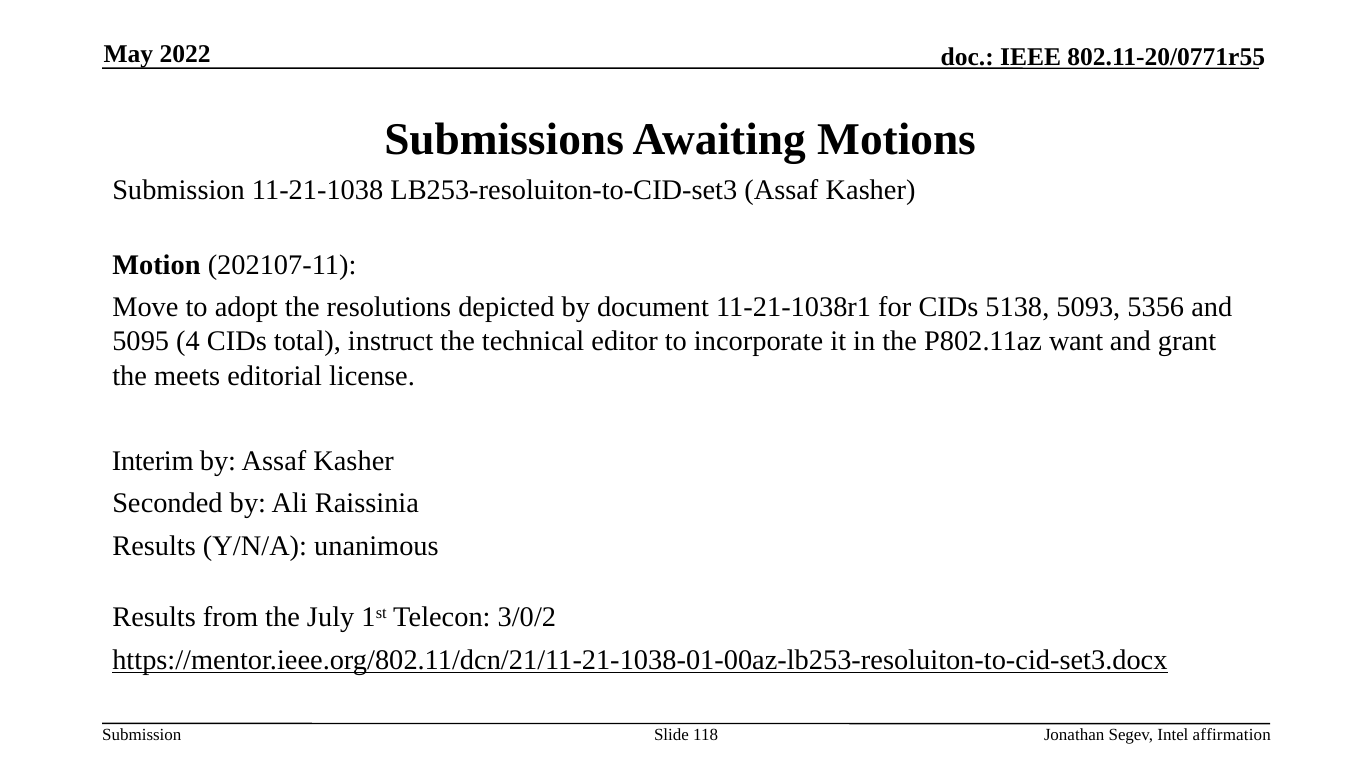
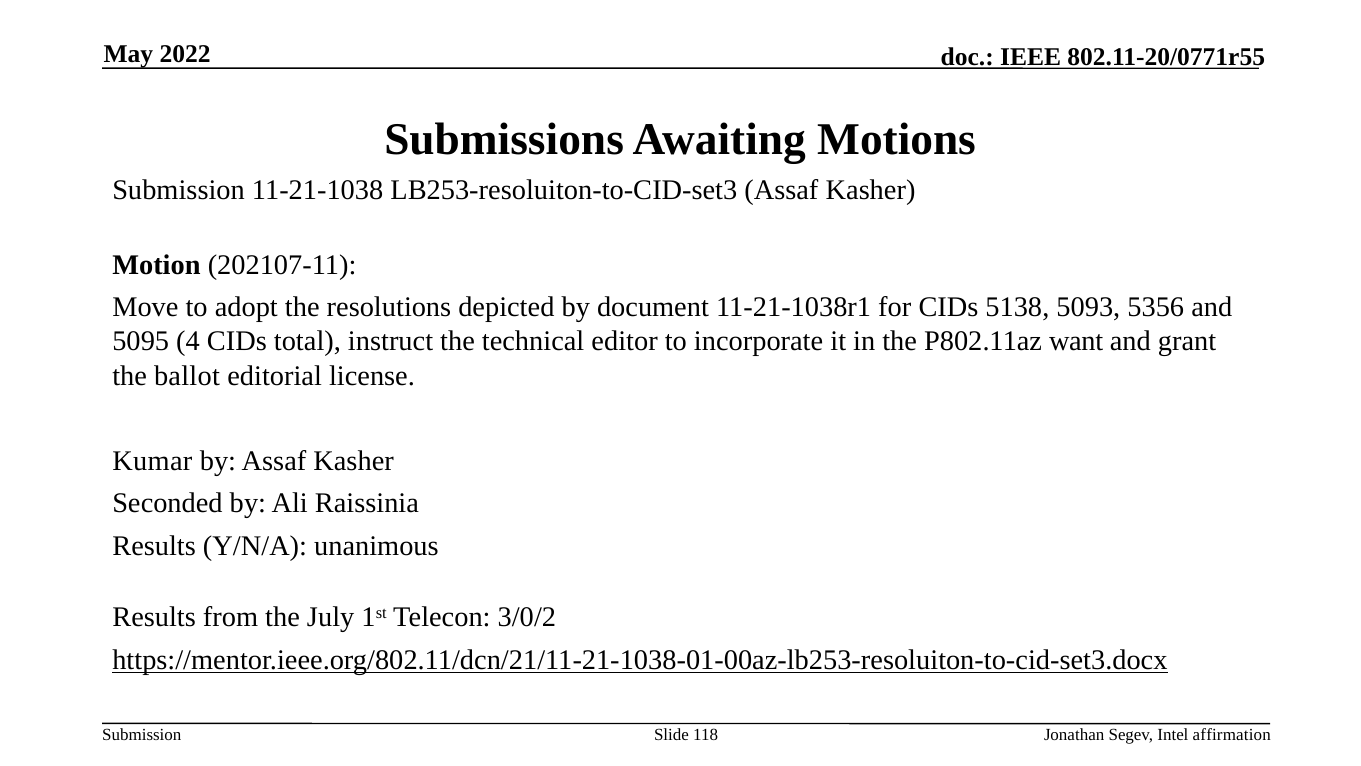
meets: meets -> ballot
Interim: Interim -> Kumar
